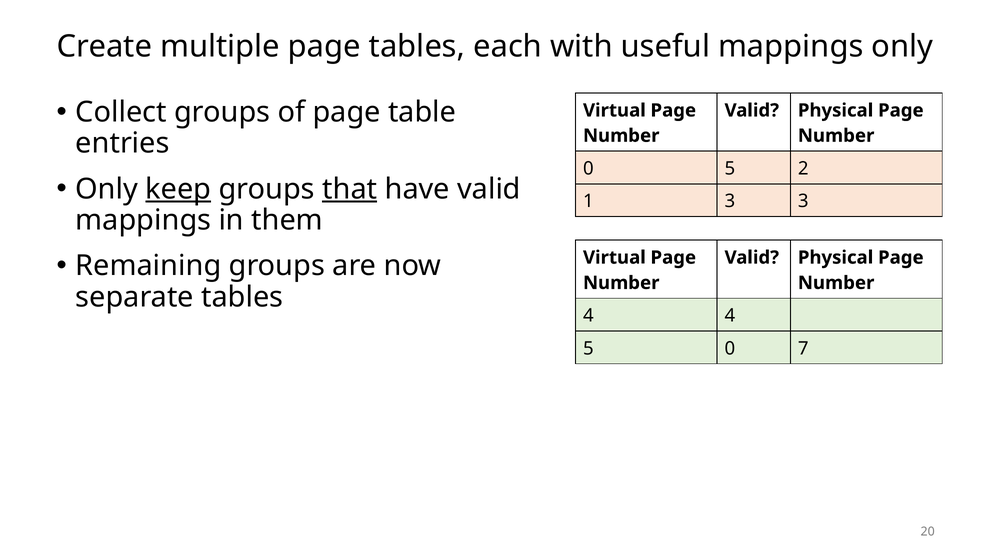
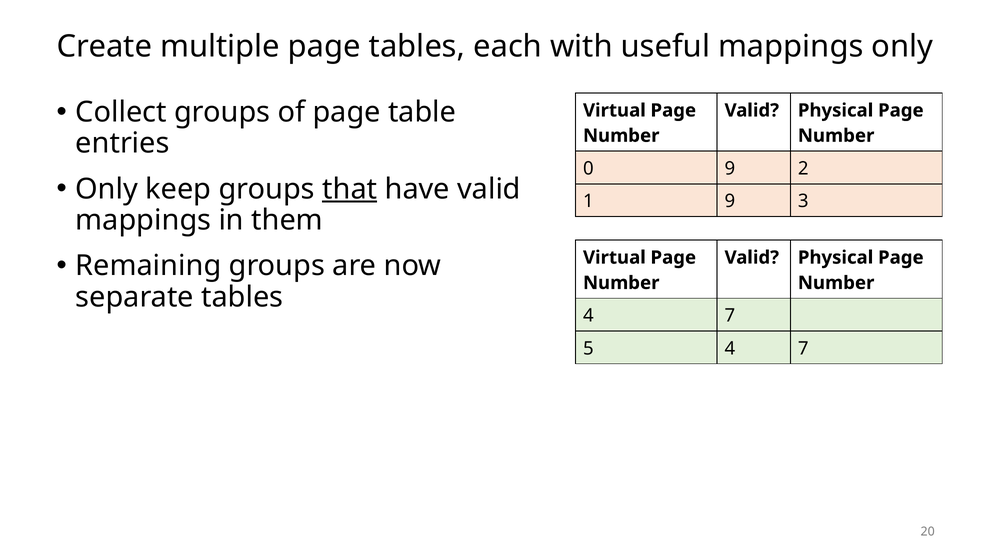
0 5: 5 -> 9
keep underline: present -> none
1 3: 3 -> 9
4 at (730, 316): 4 -> 7
5 0: 0 -> 4
